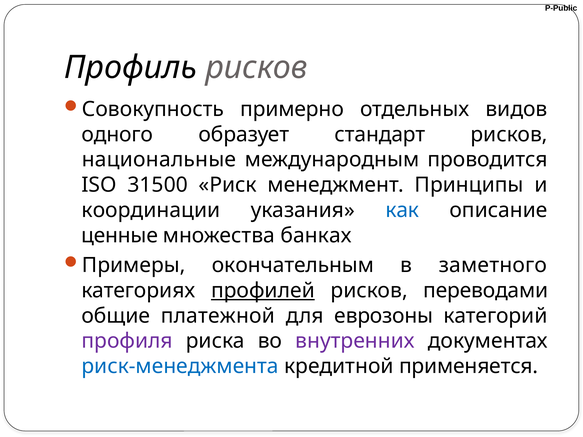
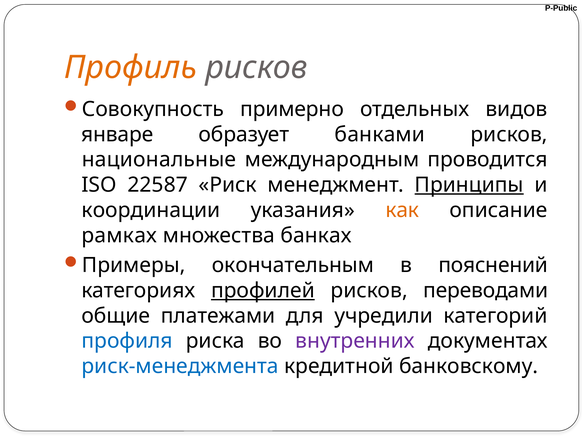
Профиль colour: black -> orange
одного: одного -> январе
стандарт: стандарт -> банками
31500: 31500 -> 22587
Принципы underline: none -> present
как colour: blue -> orange
ценные: ценные -> рамках
заметного: заметного -> пояснений
платежной: платежной -> платежами
еврозоны: еврозоны -> учредили
профиля colour: purple -> blue
применяется: применяется -> банковскому
